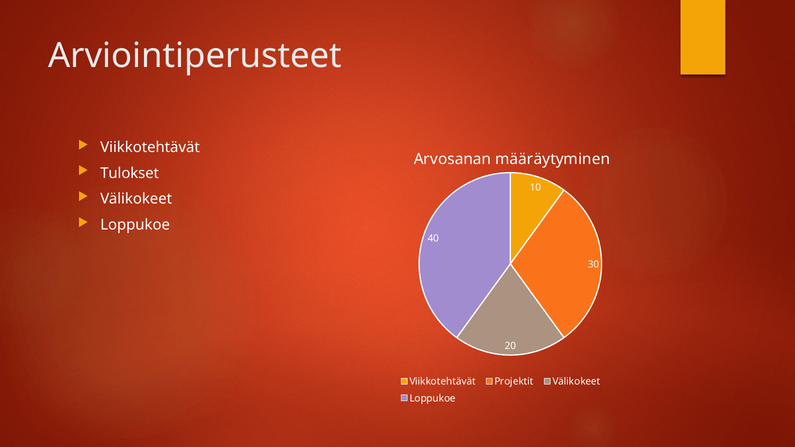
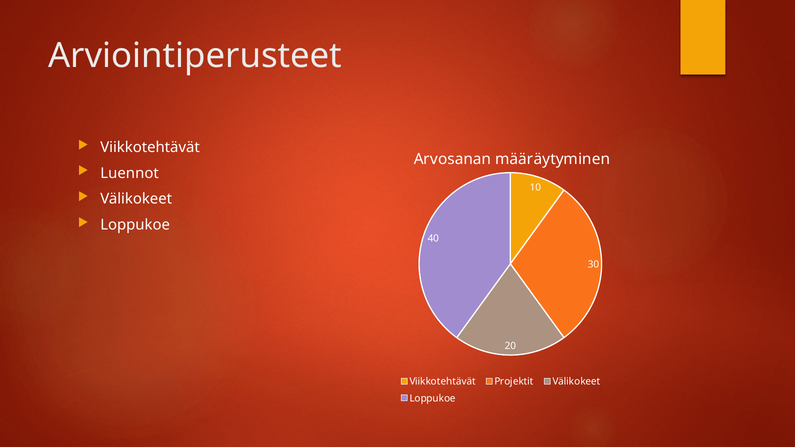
Tulokset: Tulokset -> Luennot
